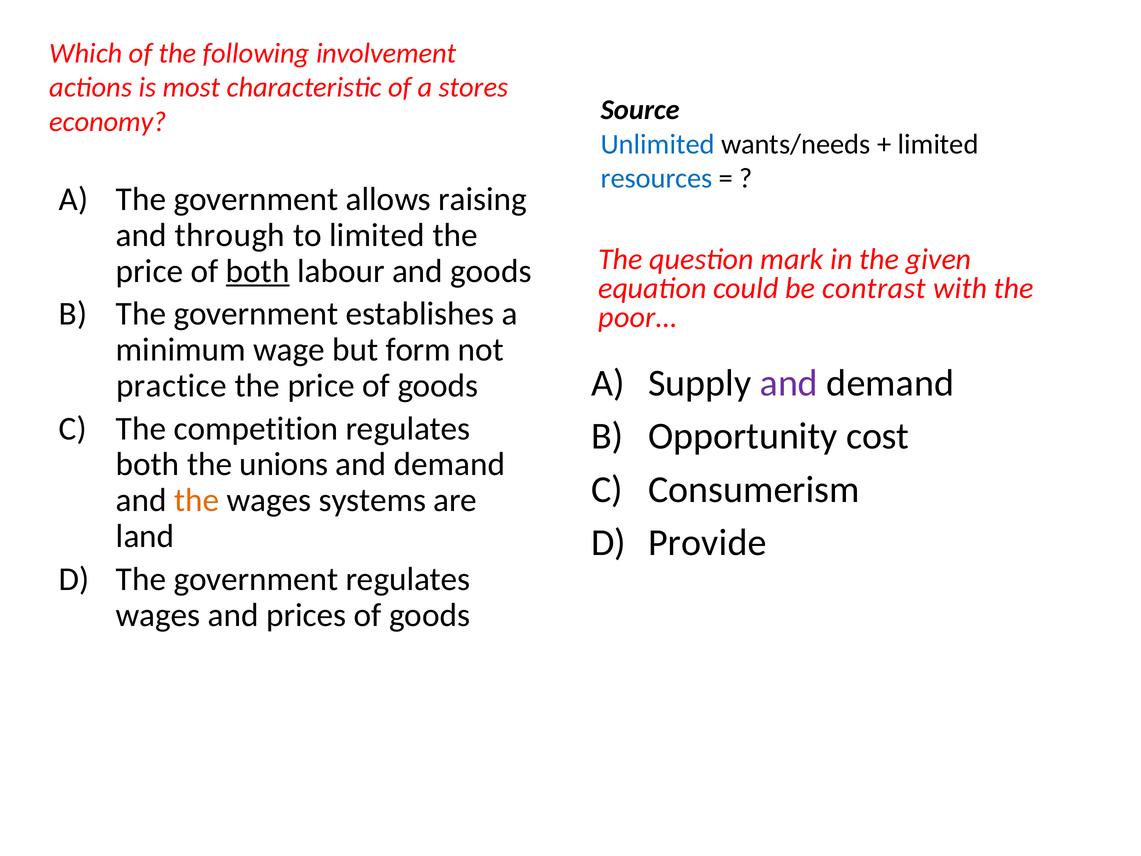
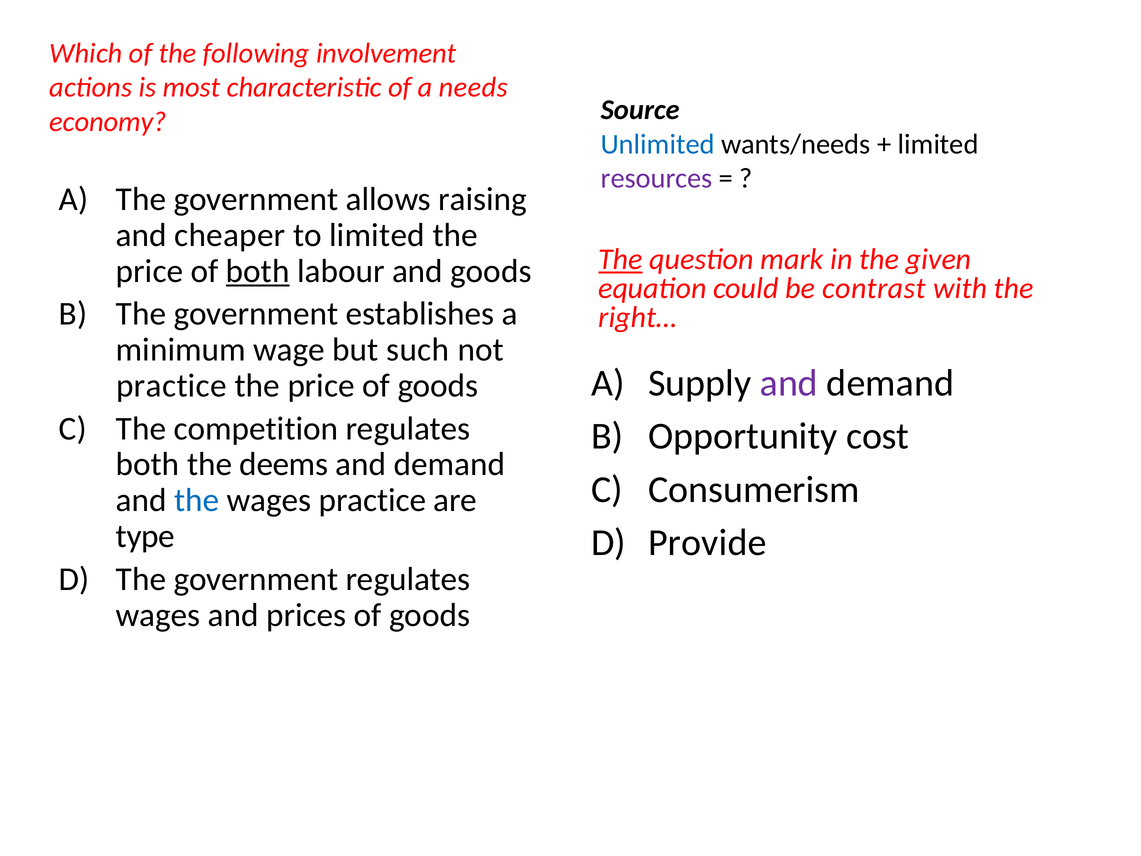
stores: stores -> needs
resources colour: blue -> purple
through: through -> cheaper
The at (621, 259) underline: none -> present
poor…: poor… -> right…
form: form -> such
unions: unions -> deems
the at (197, 500) colour: orange -> blue
wages systems: systems -> practice
land: land -> type
